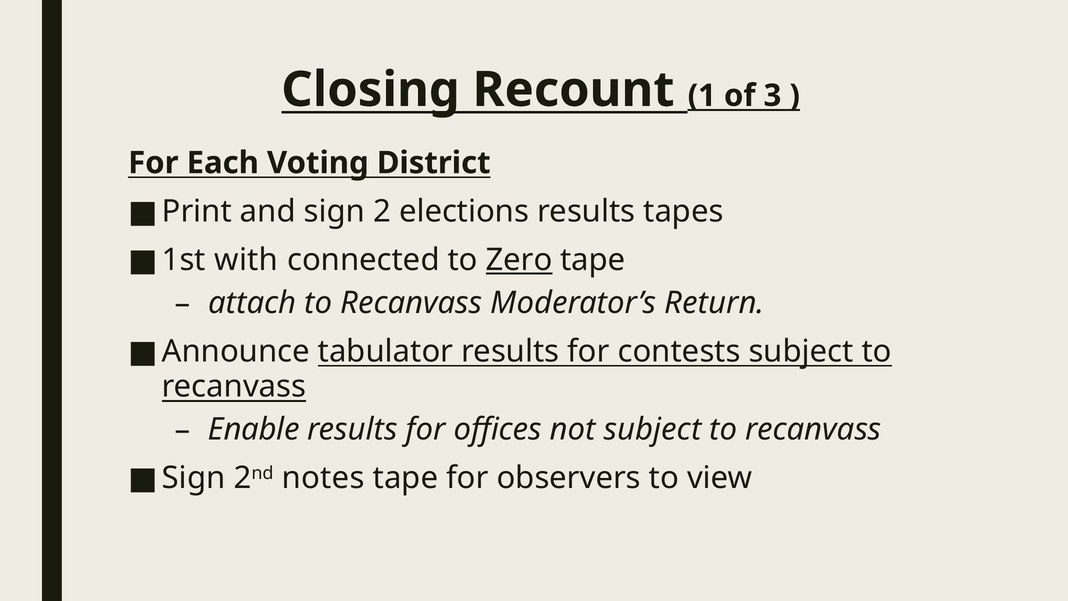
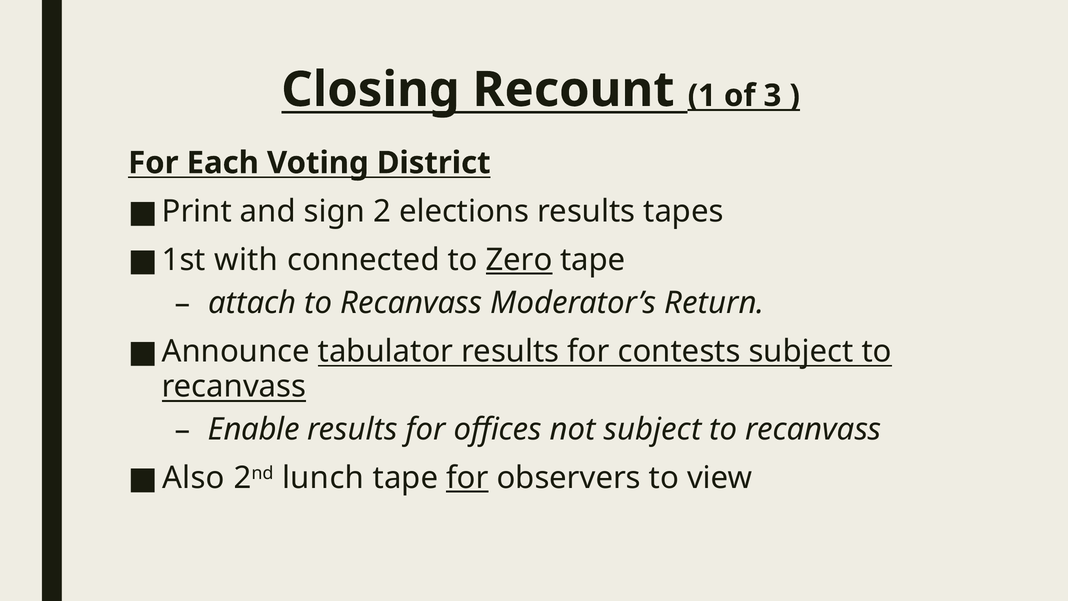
Sign at (194, 478): Sign -> Also
notes: notes -> lunch
for at (467, 478) underline: none -> present
